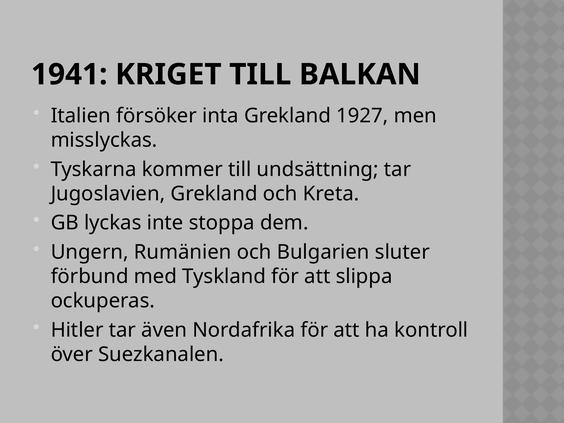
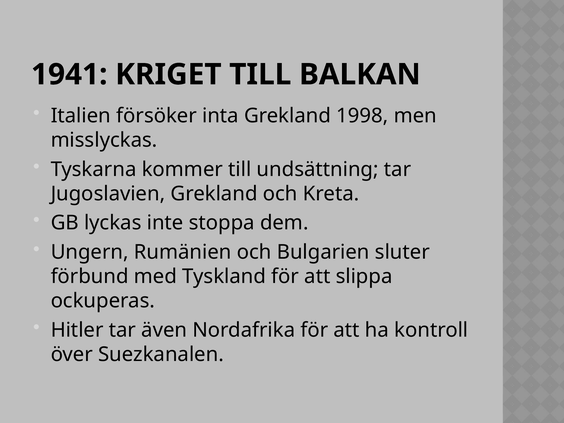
1927: 1927 -> 1998
